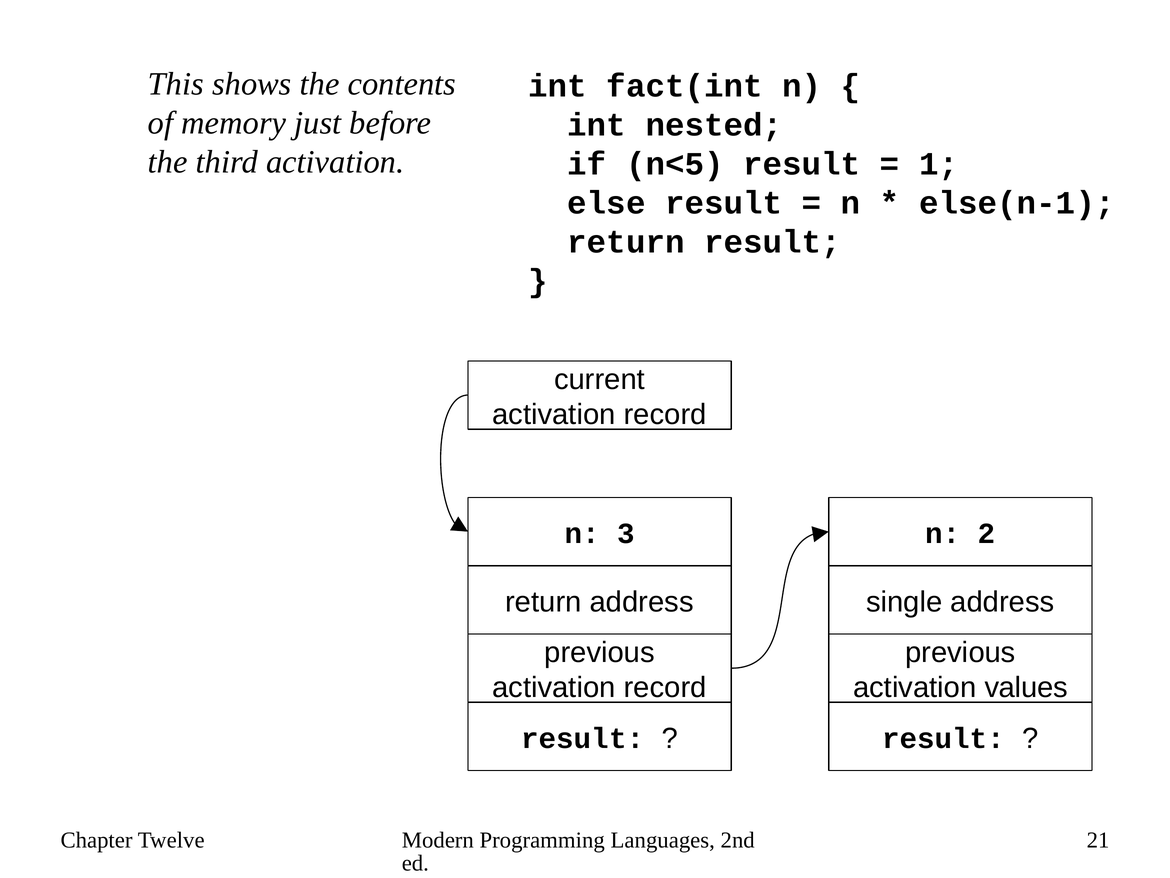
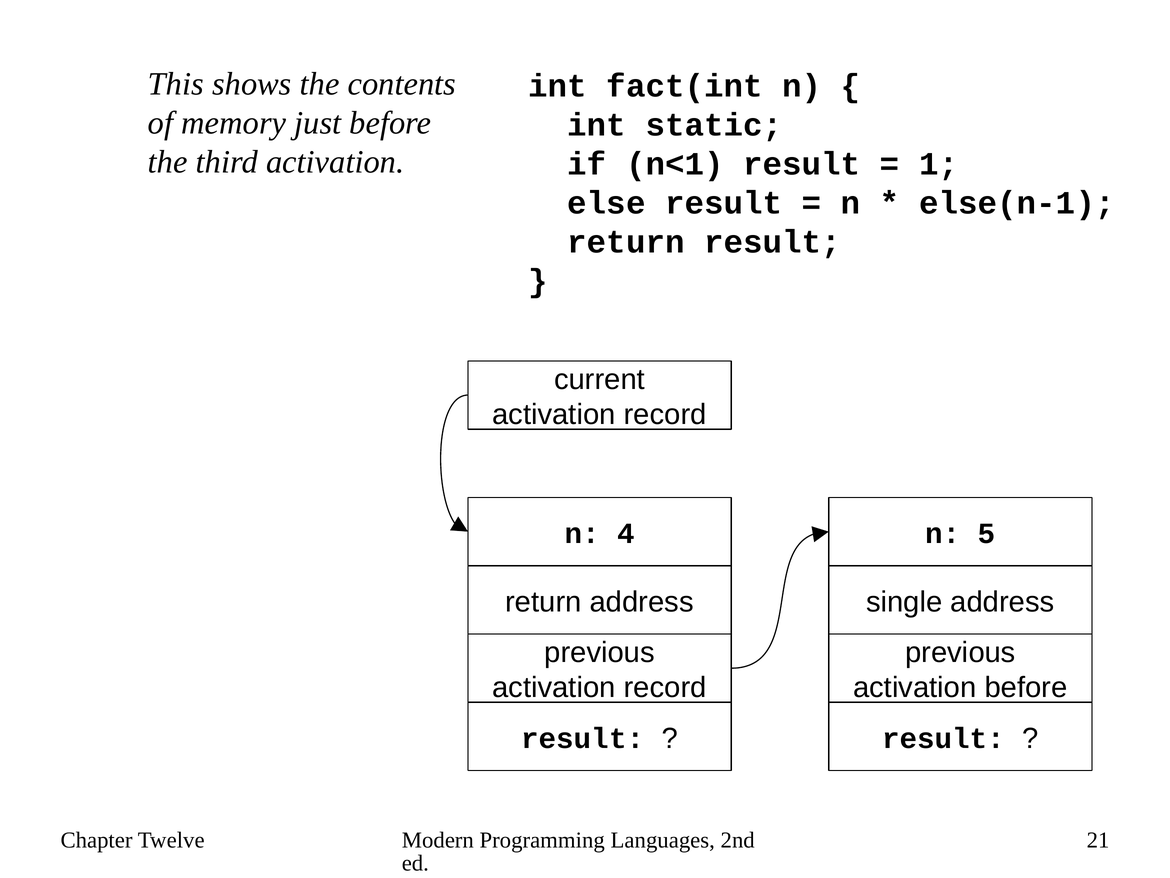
nested: nested -> static
n<5: n<5 -> n<1
3: 3 -> 4
2: 2 -> 5
activation values: values -> before
